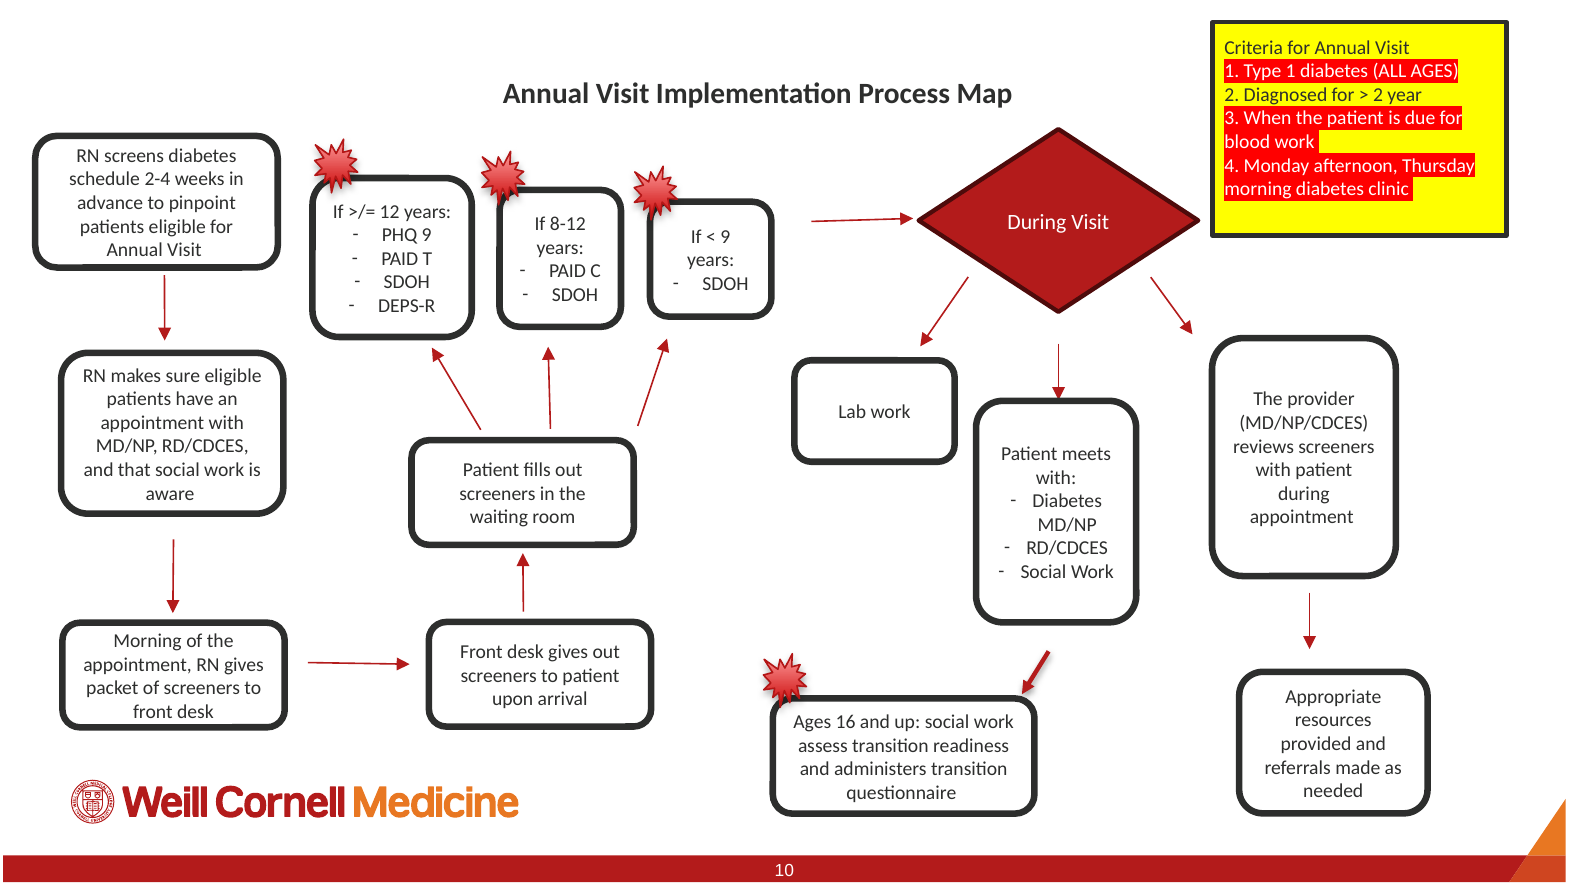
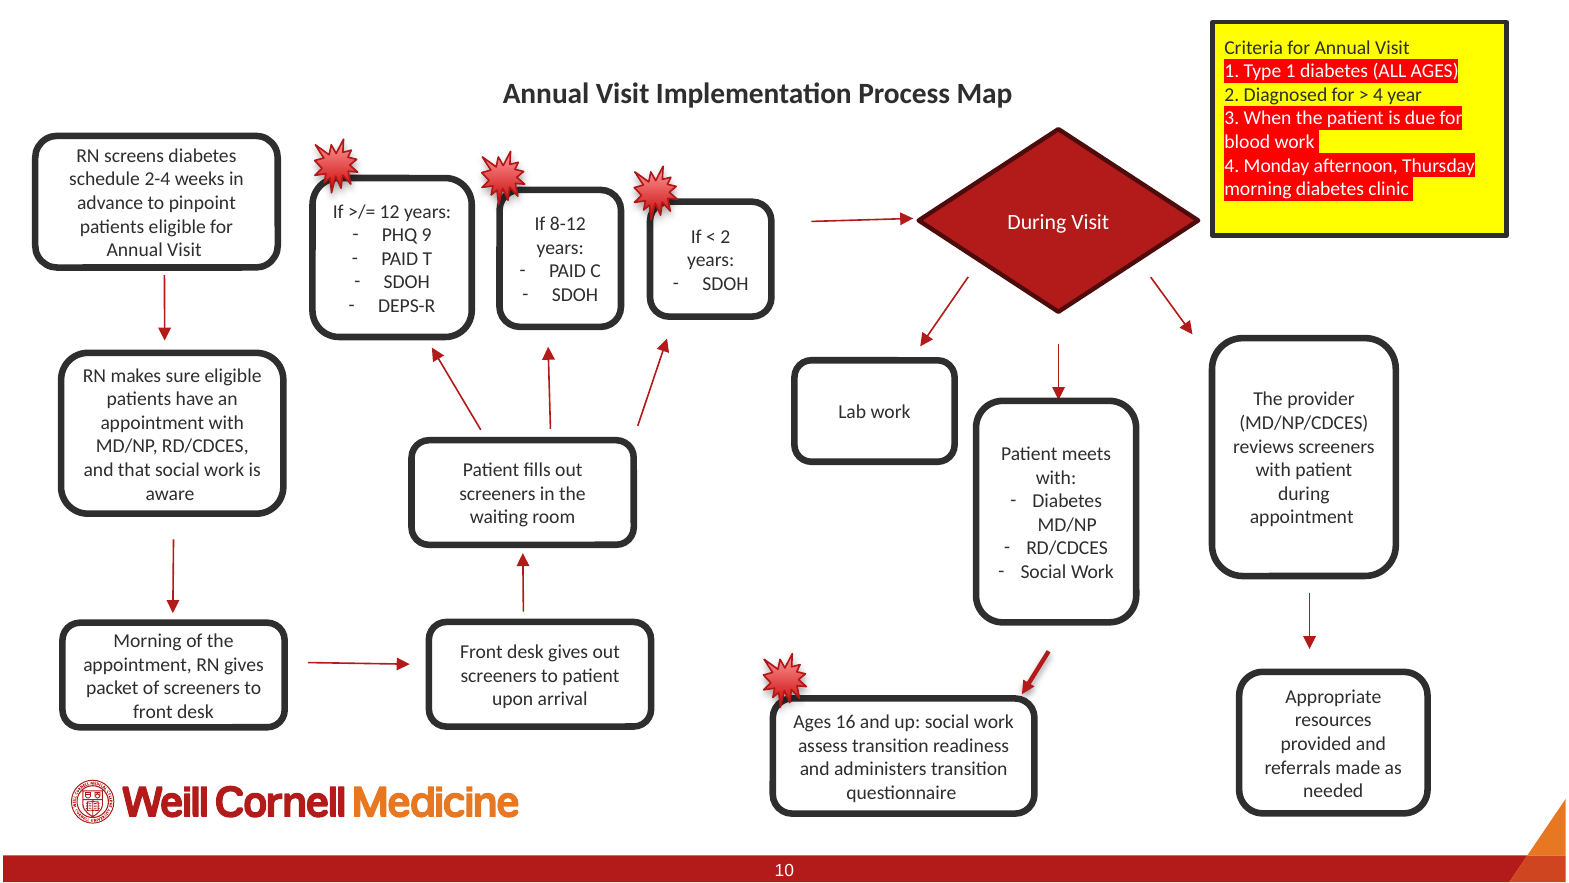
2 at (1378, 95): 2 -> 4
9 at (725, 237): 9 -> 2
